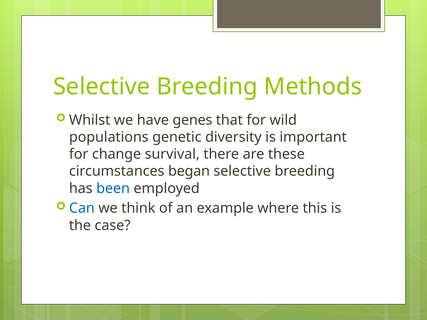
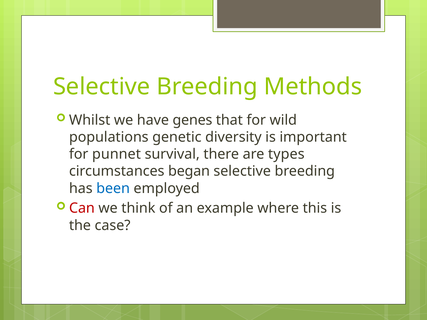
change: change -> punnet
these: these -> types
Can colour: blue -> red
